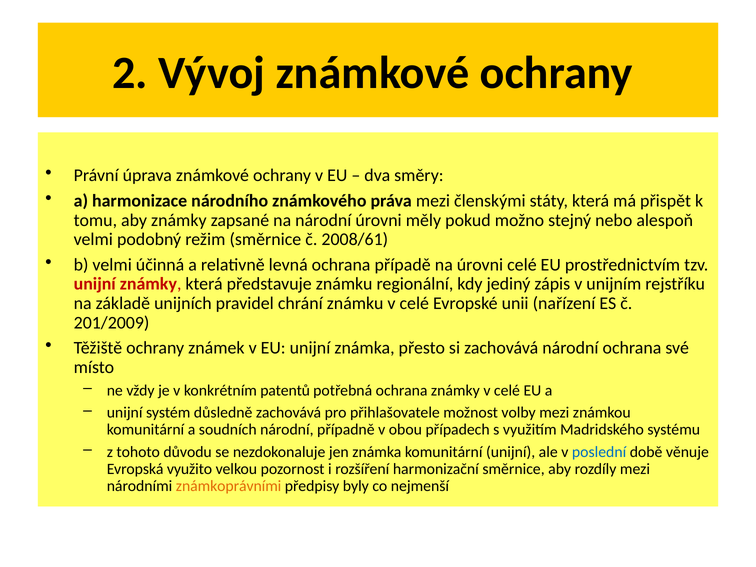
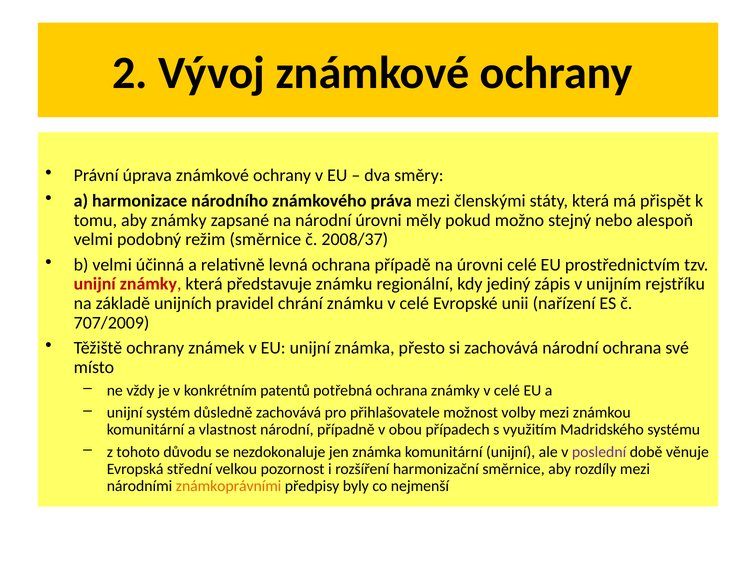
2008/61: 2008/61 -> 2008/37
201/2009: 201/2009 -> 707/2009
soudních: soudních -> vlastnost
poslední colour: blue -> purple
využito: využito -> střední
